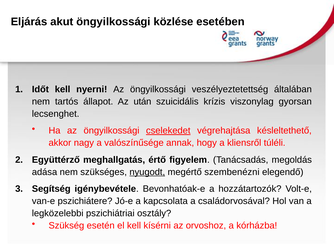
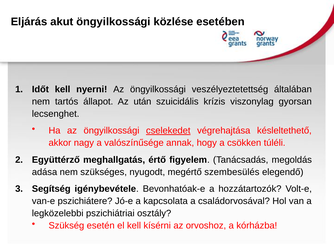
kliensről: kliensről -> csökken
nyugodt underline: present -> none
szembenézni: szembenézni -> szembesülés
